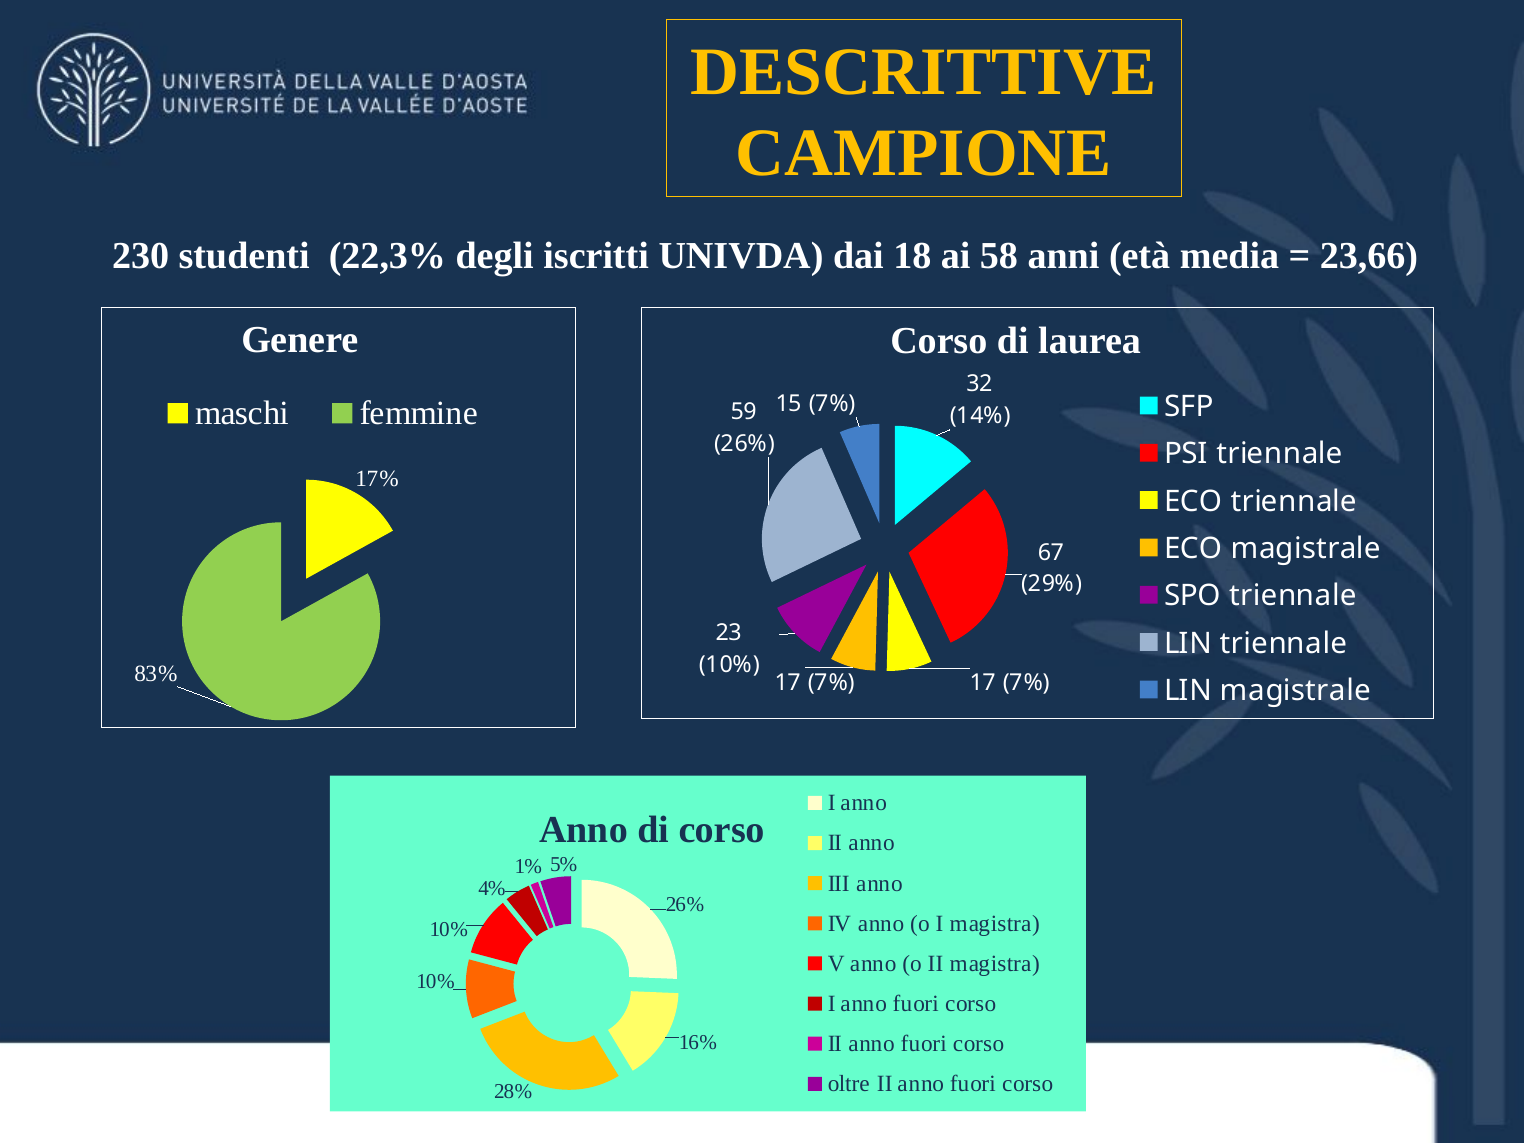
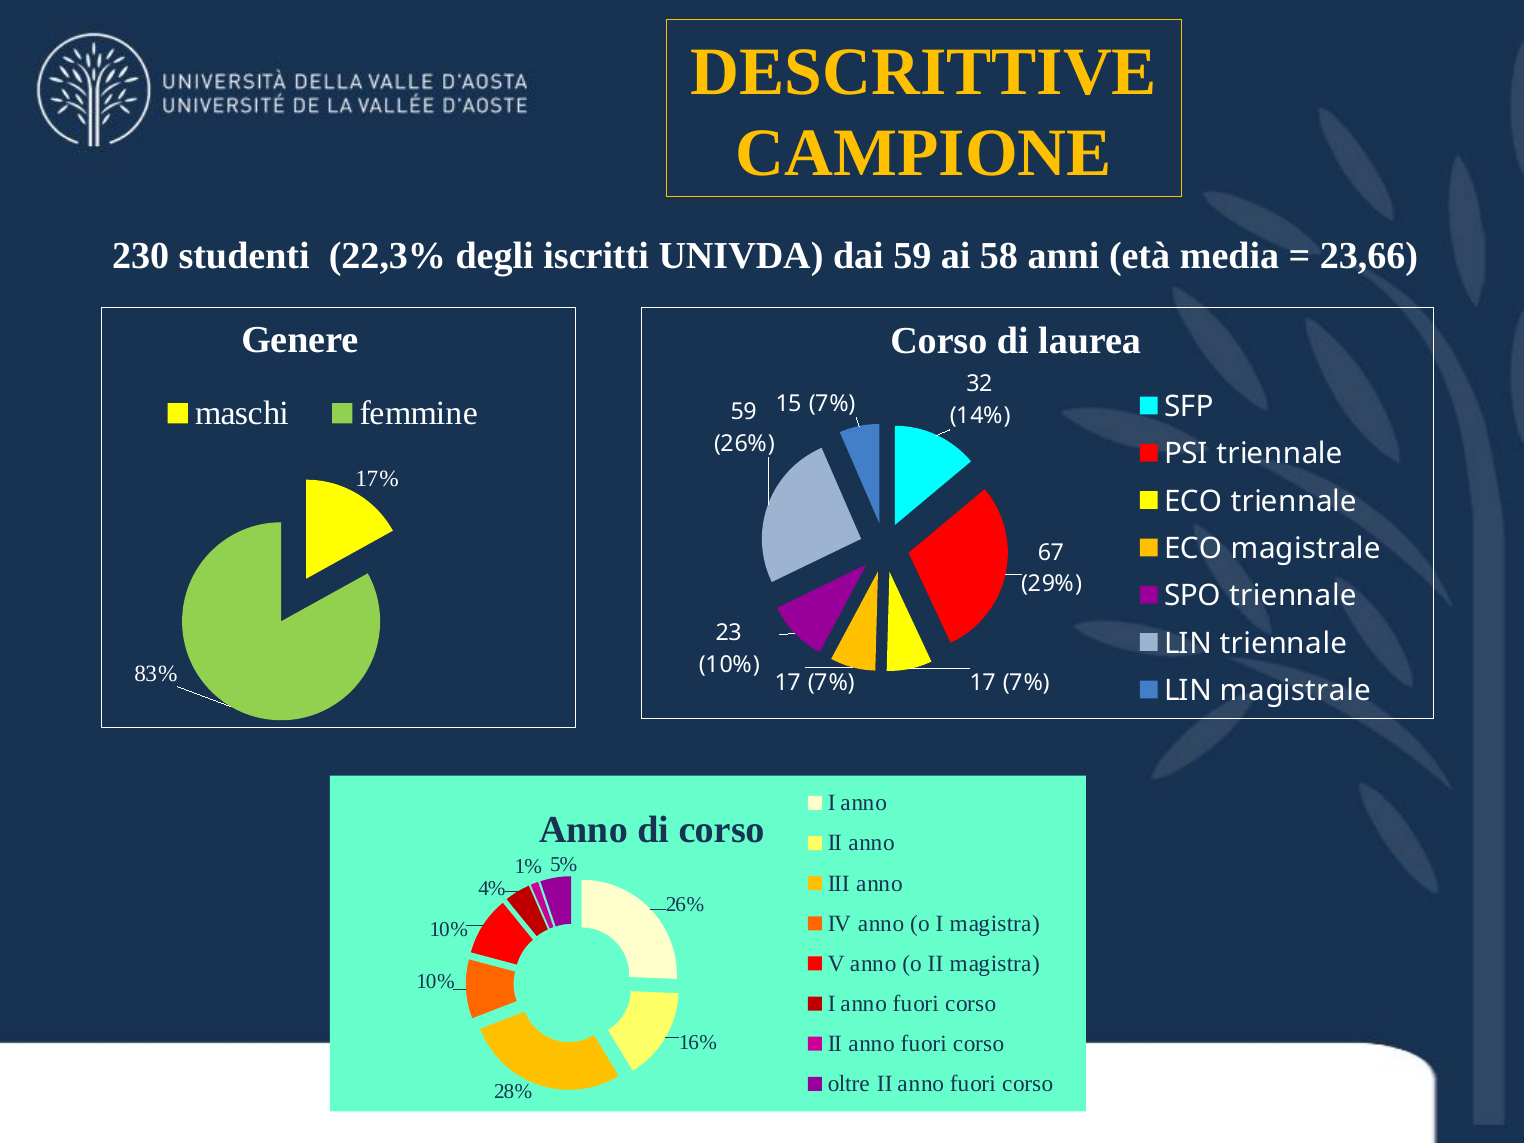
dai 18: 18 -> 59
